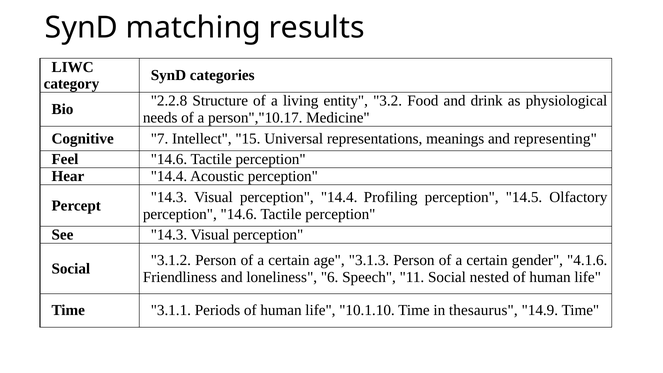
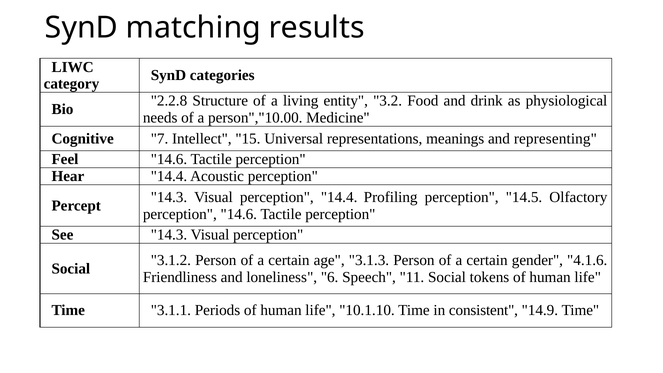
person","10.17: person","10.17 -> person","10.00
nested: nested -> tokens
thesaurus: thesaurus -> consistent
